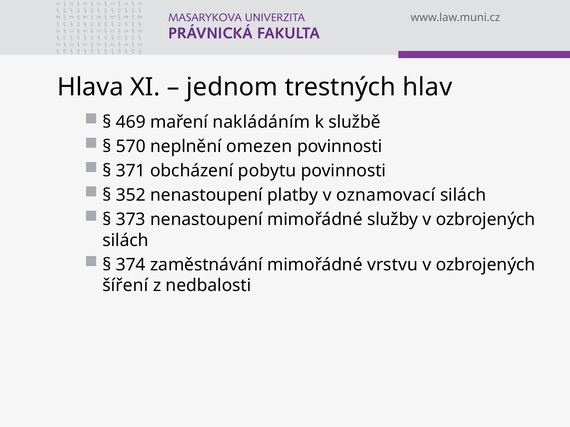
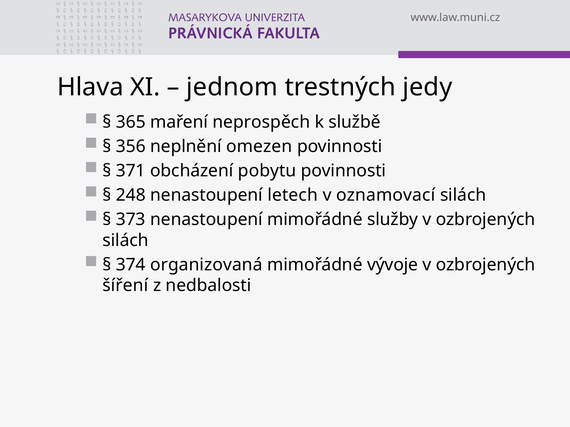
hlav: hlav -> jedy
469: 469 -> 365
nakládáním: nakládáním -> neprospěch
570: 570 -> 356
352: 352 -> 248
platby: platby -> letech
zaměstnávání: zaměstnávání -> organizovaná
vrstvu: vrstvu -> vývoje
